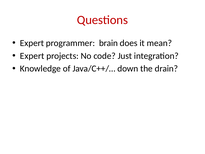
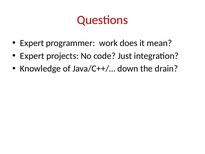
brain: brain -> work
